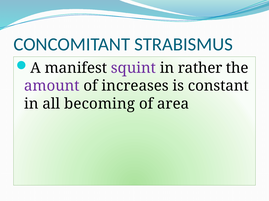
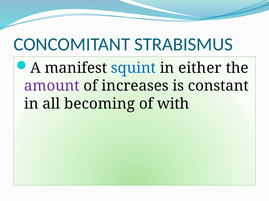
squint colour: purple -> blue
rather: rather -> either
area: area -> with
